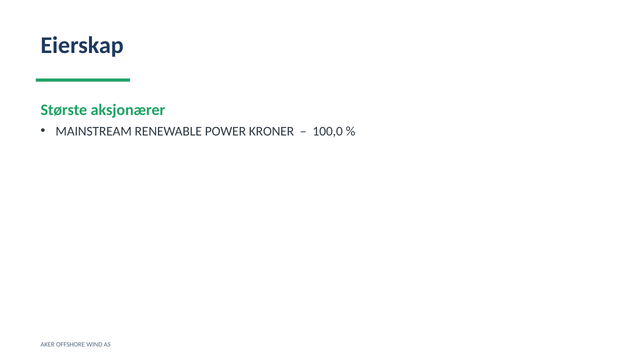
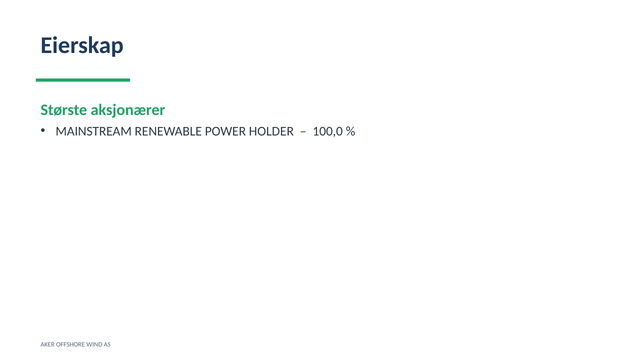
KRONER: KRONER -> HOLDER
